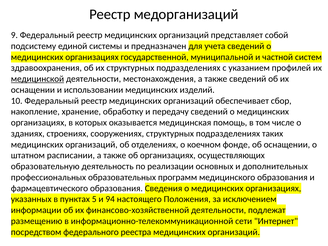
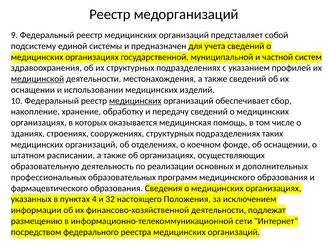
медицинских at (135, 101) underline: none -> present
5: 5 -> 4
94: 94 -> 32
